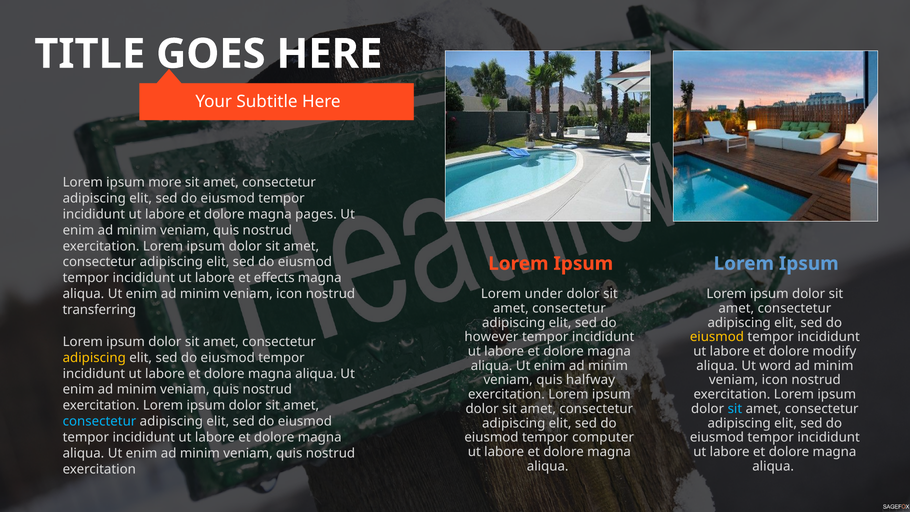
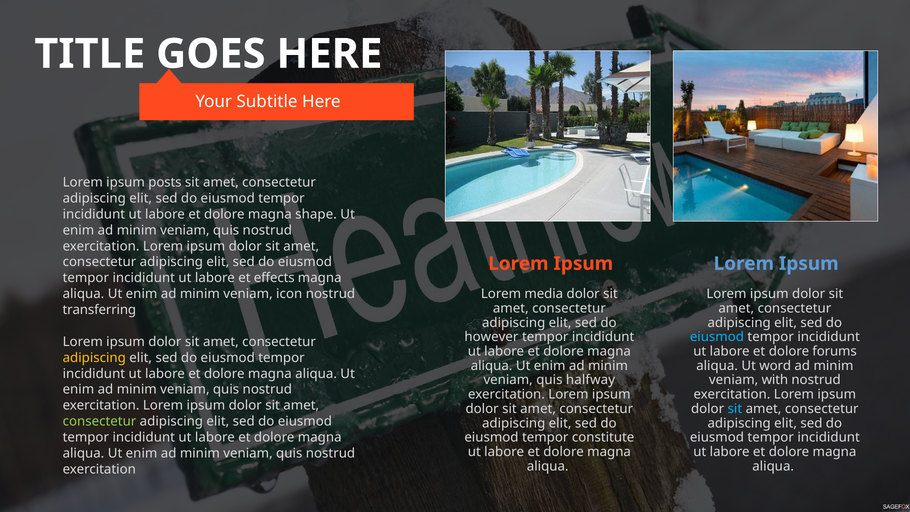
more: more -> posts
pages: pages -> shape
under: under -> media
eiusmod at (717, 337) colour: yellow -> light blue
modify: modify -> forums
icon at (775, 380): icon -> with
consectetur at (99, 421) colour: light blue -> light green
computer: computer -> constitute
